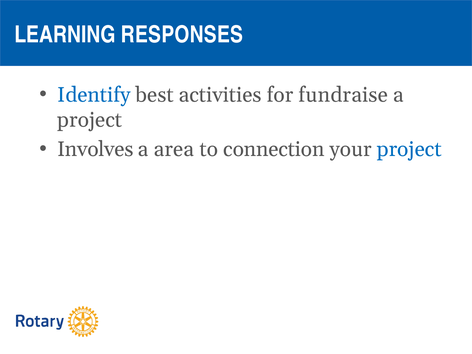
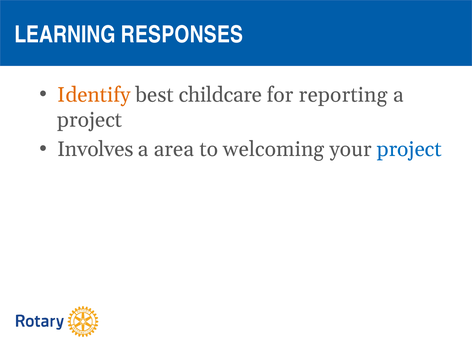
Identify colour: blue -> orange
activities: activities -> childcare
fundraise: fundraise -> reporting
connection: connection -> welcoming
